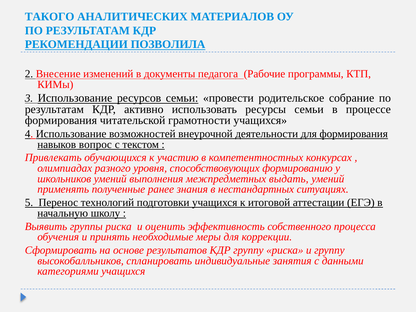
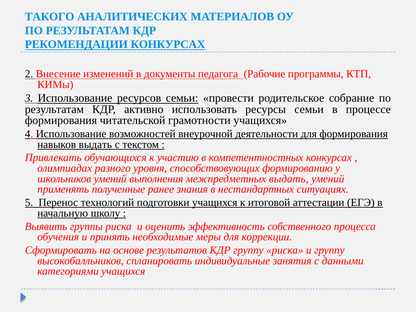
РЕКОМЕНДАЦИИ ПОЗВОЛИЛА: ПОЗВОЛИЛА -> КОНКУРСАХ
навыков вопрос: вопрос -> выдать
